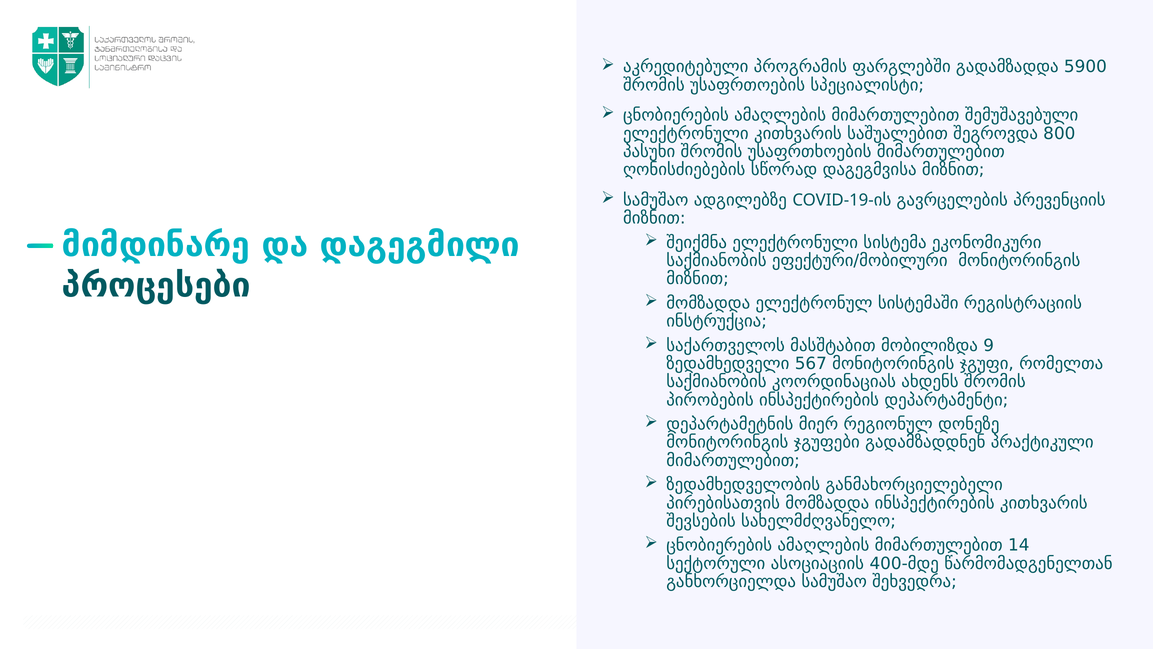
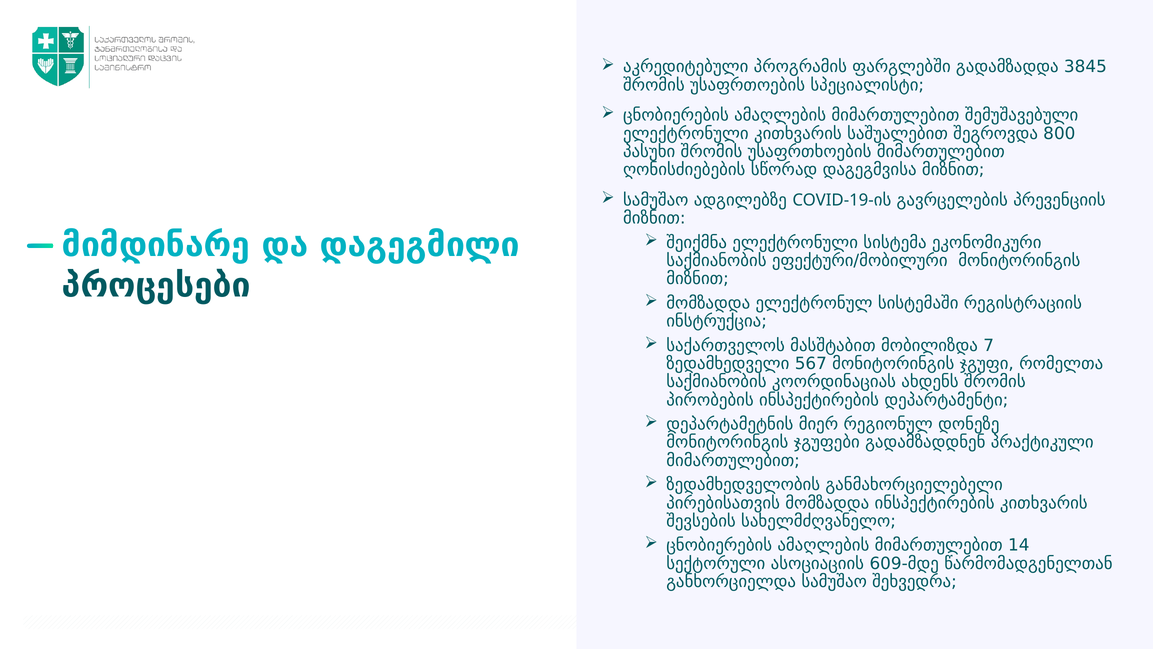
5900: 5900 -> 3845
9: 9 -> 7
400-მდე: 400-მდე -> 609-მდე
